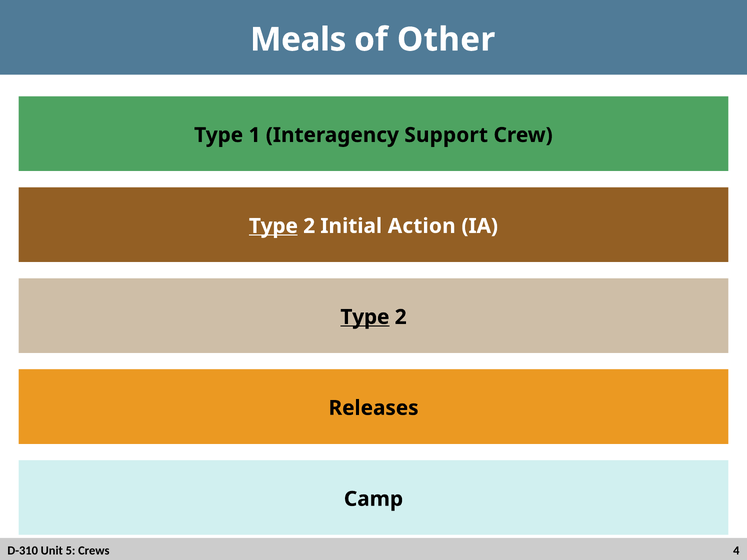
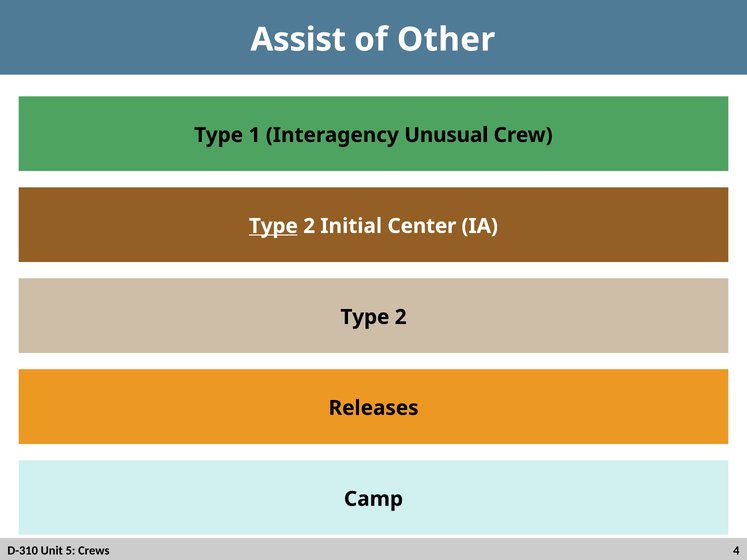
Meals: Meals -> Assist
Support: Support -> Unusual
Action: Action -> Center
Type at (365, 317) underline: present -> none
